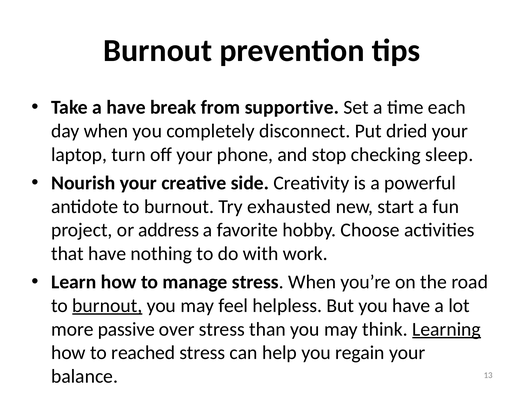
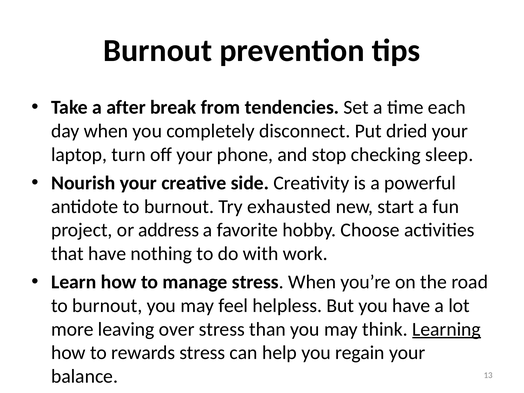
a have: have -> after
supportive: supportive -> tendencies
burnout at (107, 306) underline: present -> none
passive: passive -> leaving
reached: reached -> rewards
